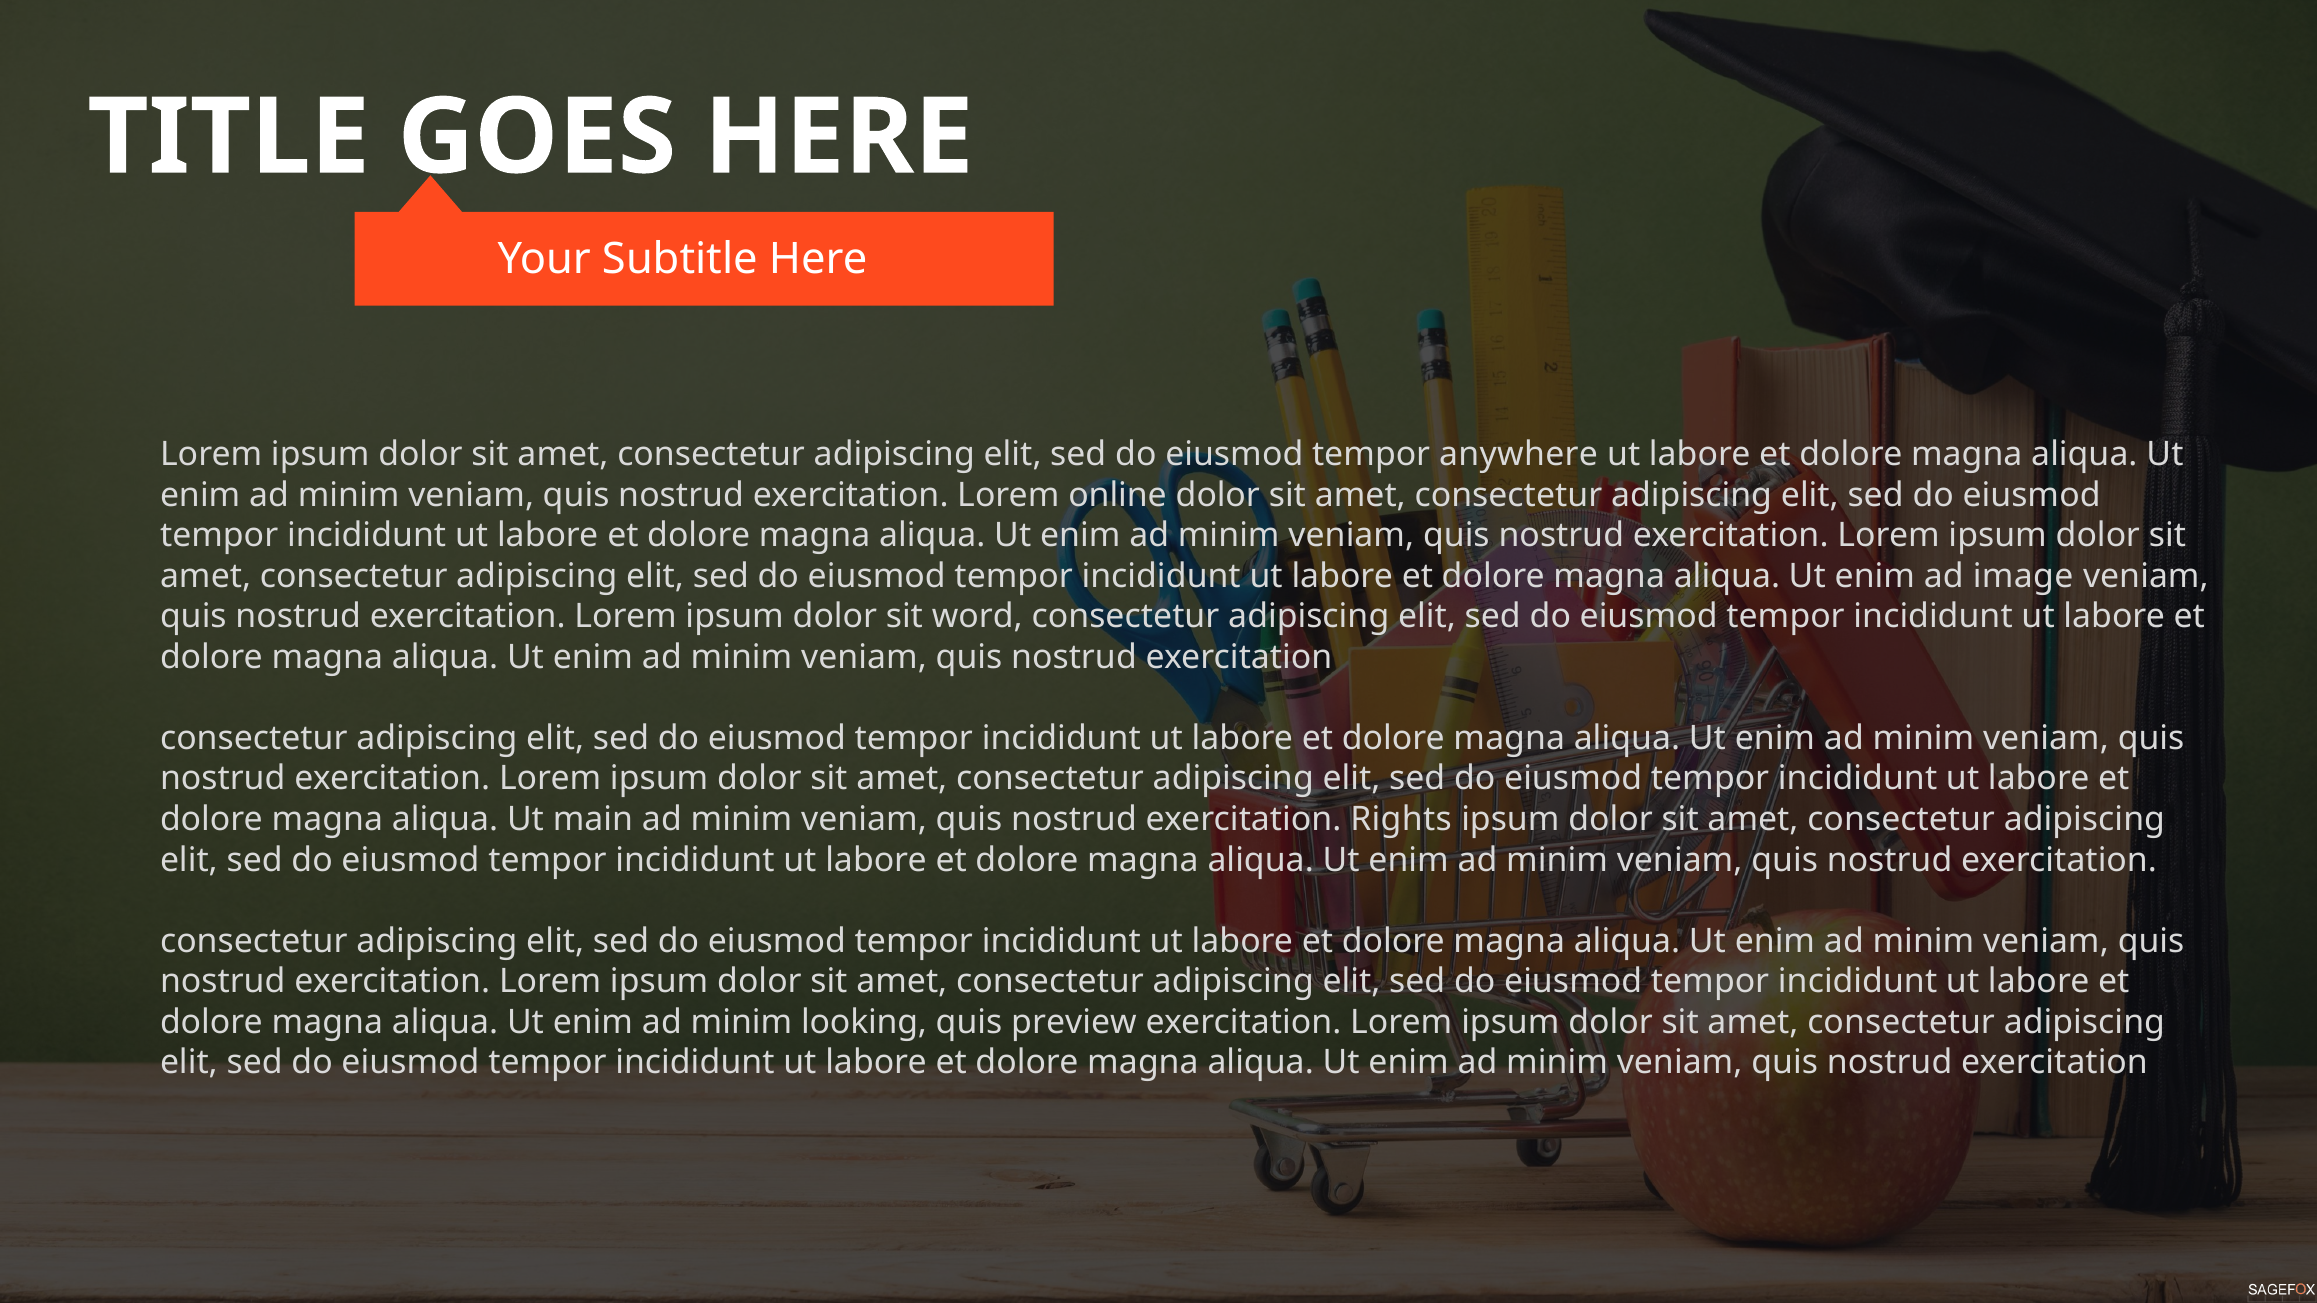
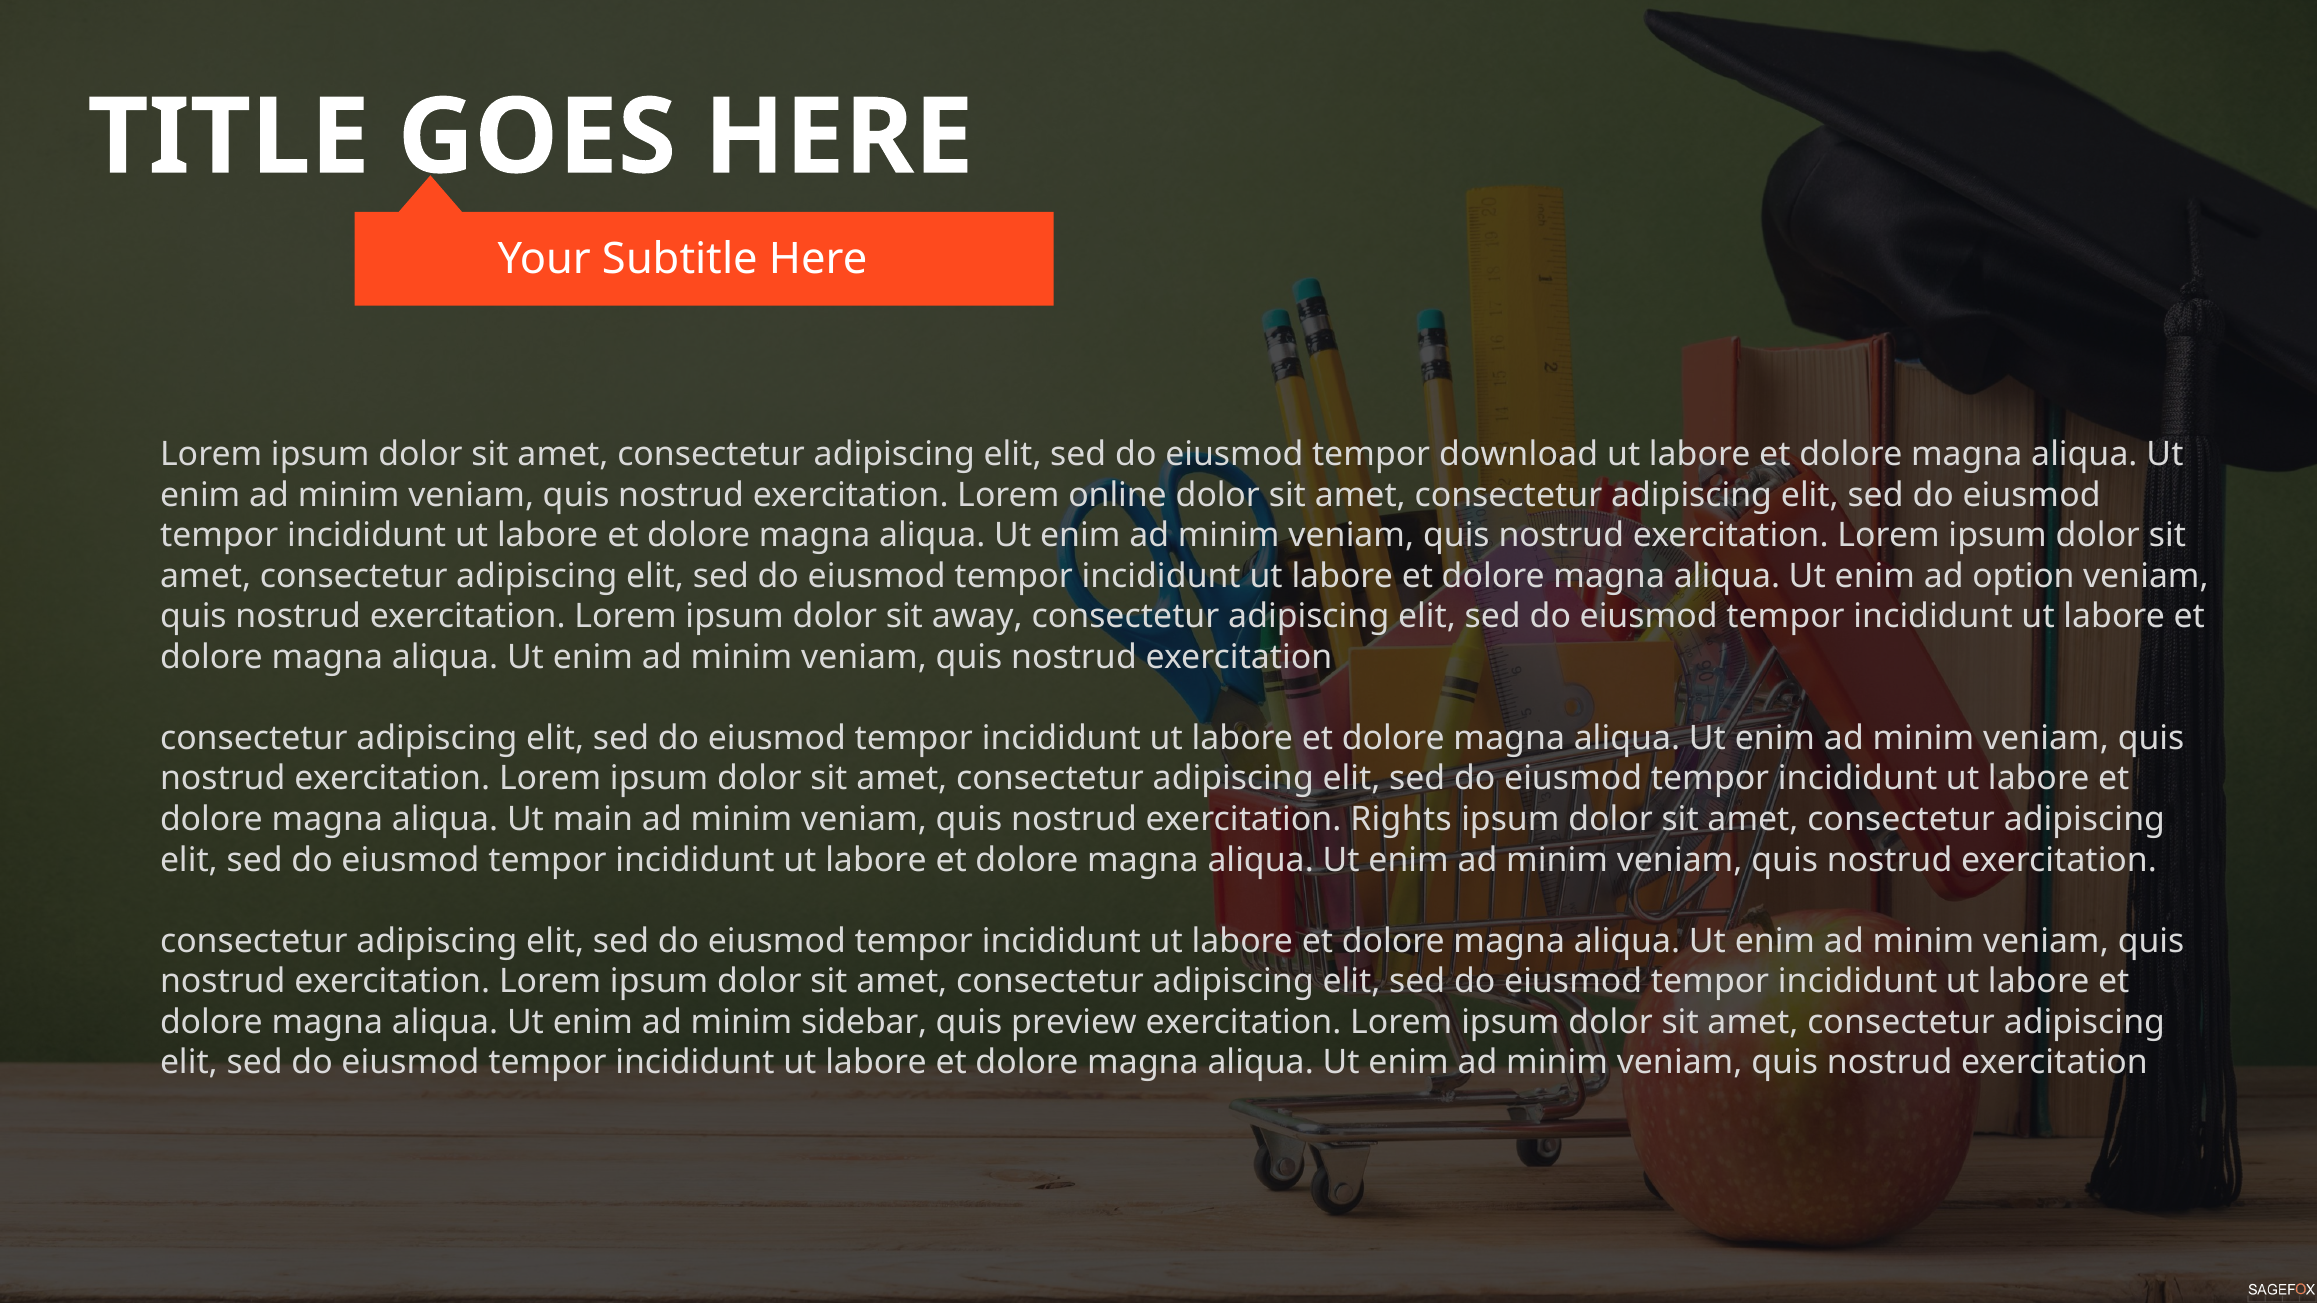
anywhere: anywhere -> download
image: image -> option
word: word -> away
looking: looking -> sidebar
